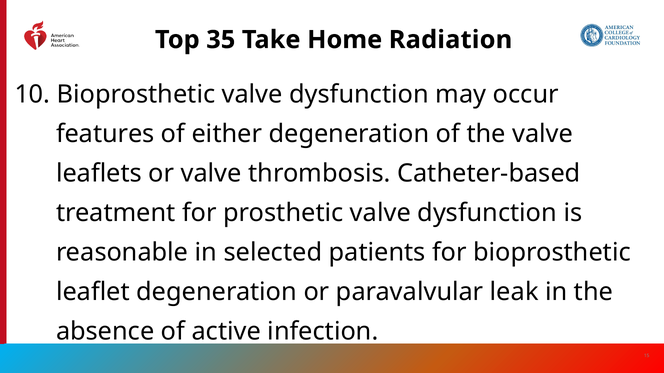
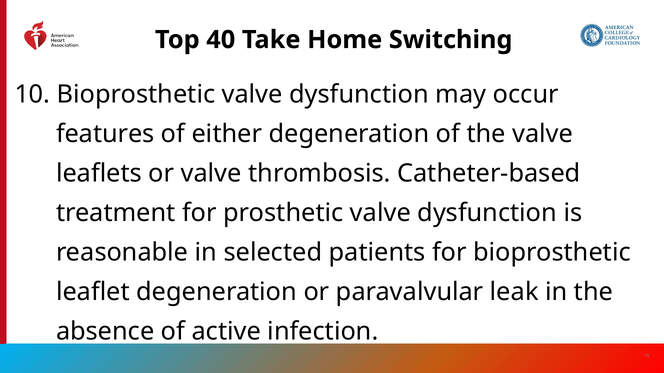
35: 35 -> 40
Radiation: Radiation -> Switching
